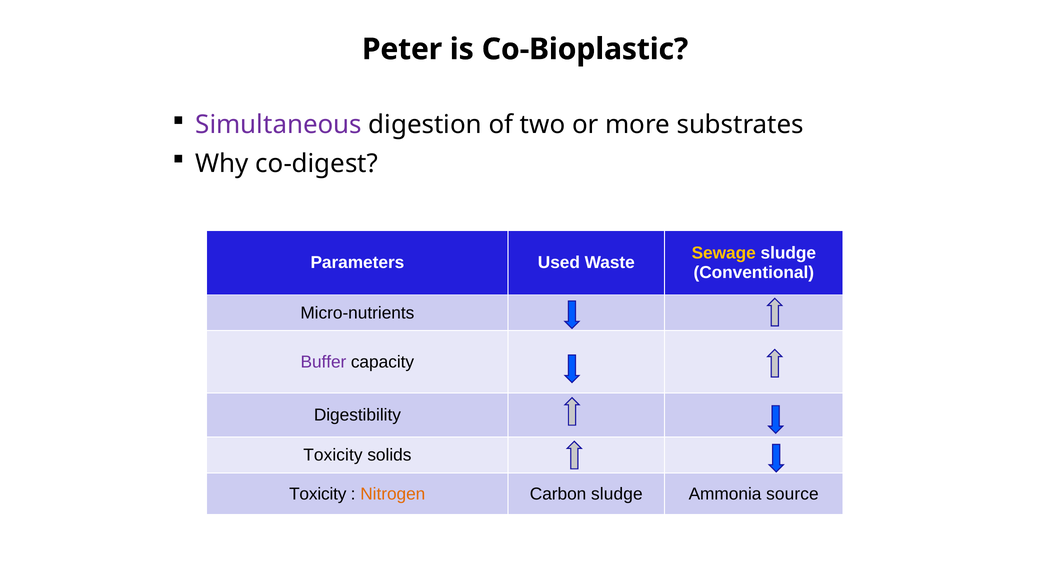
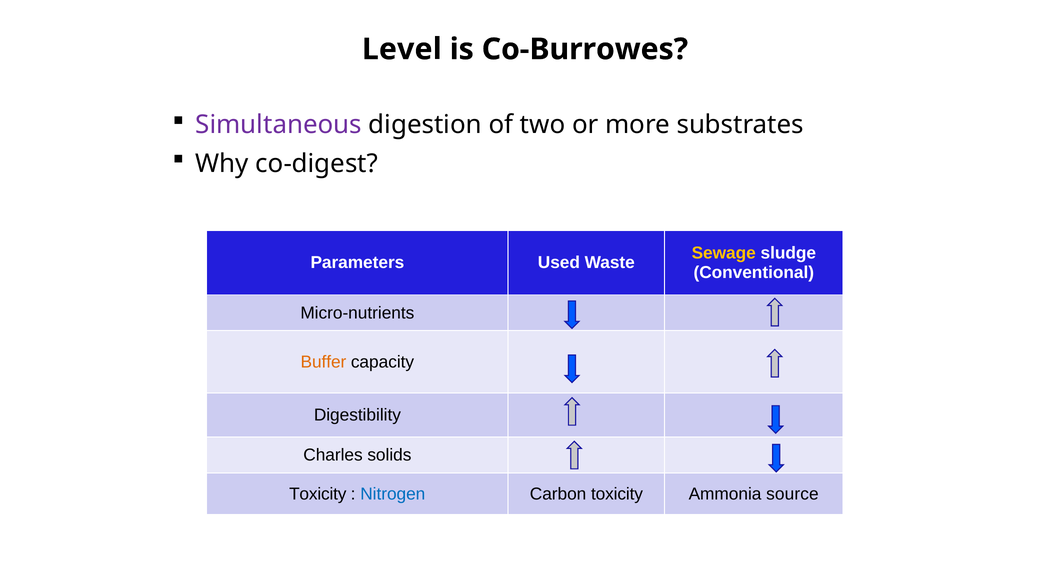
Peter: Peter -> Level
Co-Bioplastic: Co-Bioplastic -> Co-Burrowes
Buffer colour: purple -> orange
Toxicity at (333, 455): Toxicity -> Charles
Nitrogen colour: orange -> blue
Carbon sludge: sludge -> toxicity
